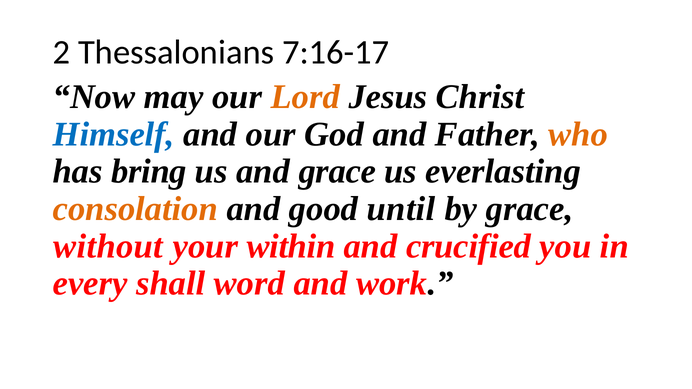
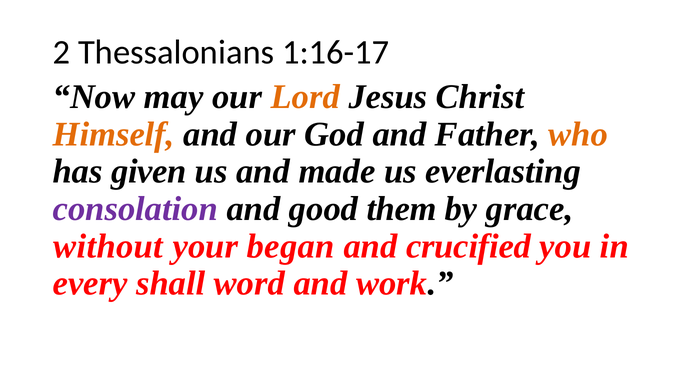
7:16-17: 7:16-17 -> 1:16-17
Himself colour: blue -> orange
bring: bring -> given
and grace: grace -> made
consolation colour: orange -> purple
until: until -> them
within: within -> began
